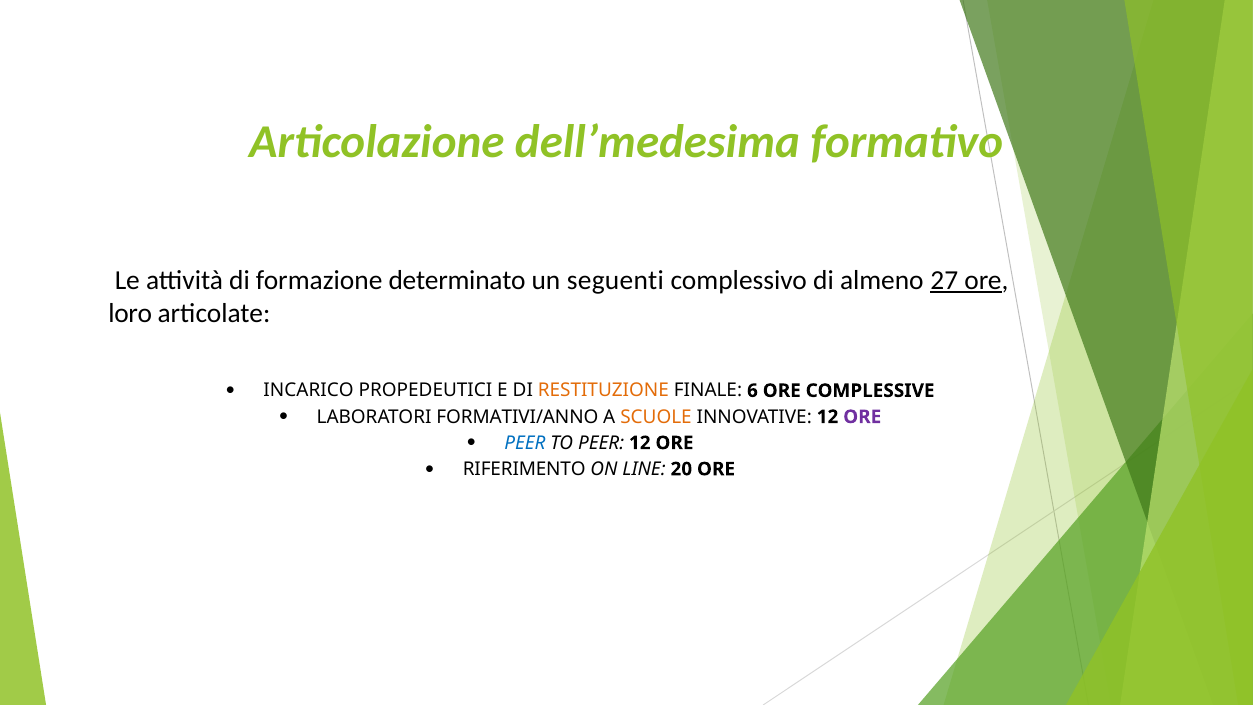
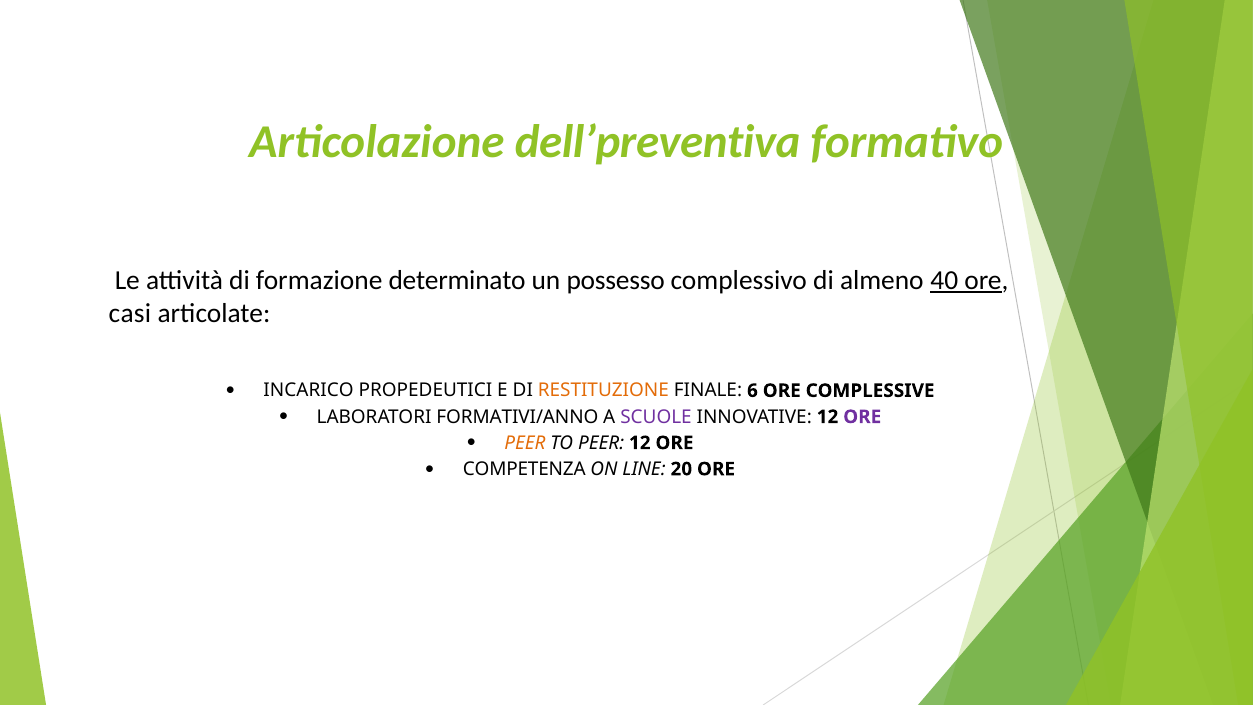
dell’medesima: dell’medesima -> dell’preventiva
seguenti: seguenti -> possesso
27: 27 -> 40
loro: loro -> casi
SCUOLE colour: orange -> purple
PEER at (525, 443) colour: blue -> orange
RIFERIMENTO: RIFERIMENTO -> COMPETENZA
